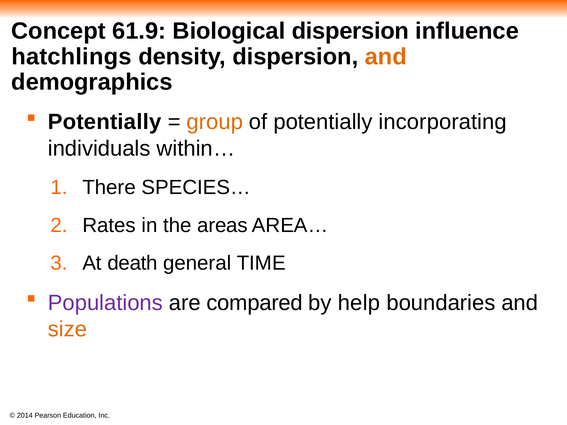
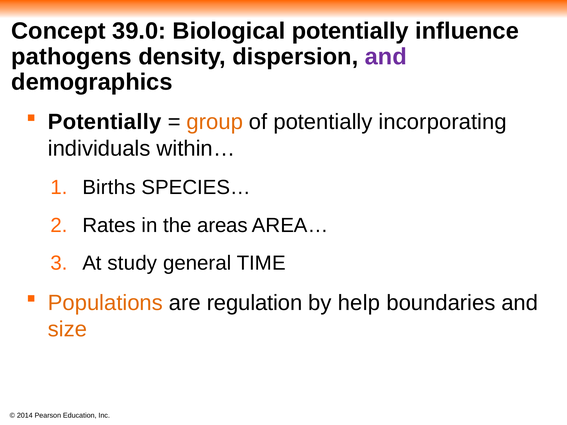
61.9: 61.9 -> 39.0
Biological dispersion: dispersion -> potentially
hatchlings: hatchlings -> pathogens
and at (386, 57) colour: orange -> purple
There: There -> Births
death: death -> study
Populations colour: purple -> orange
compared: compared -> regulation
